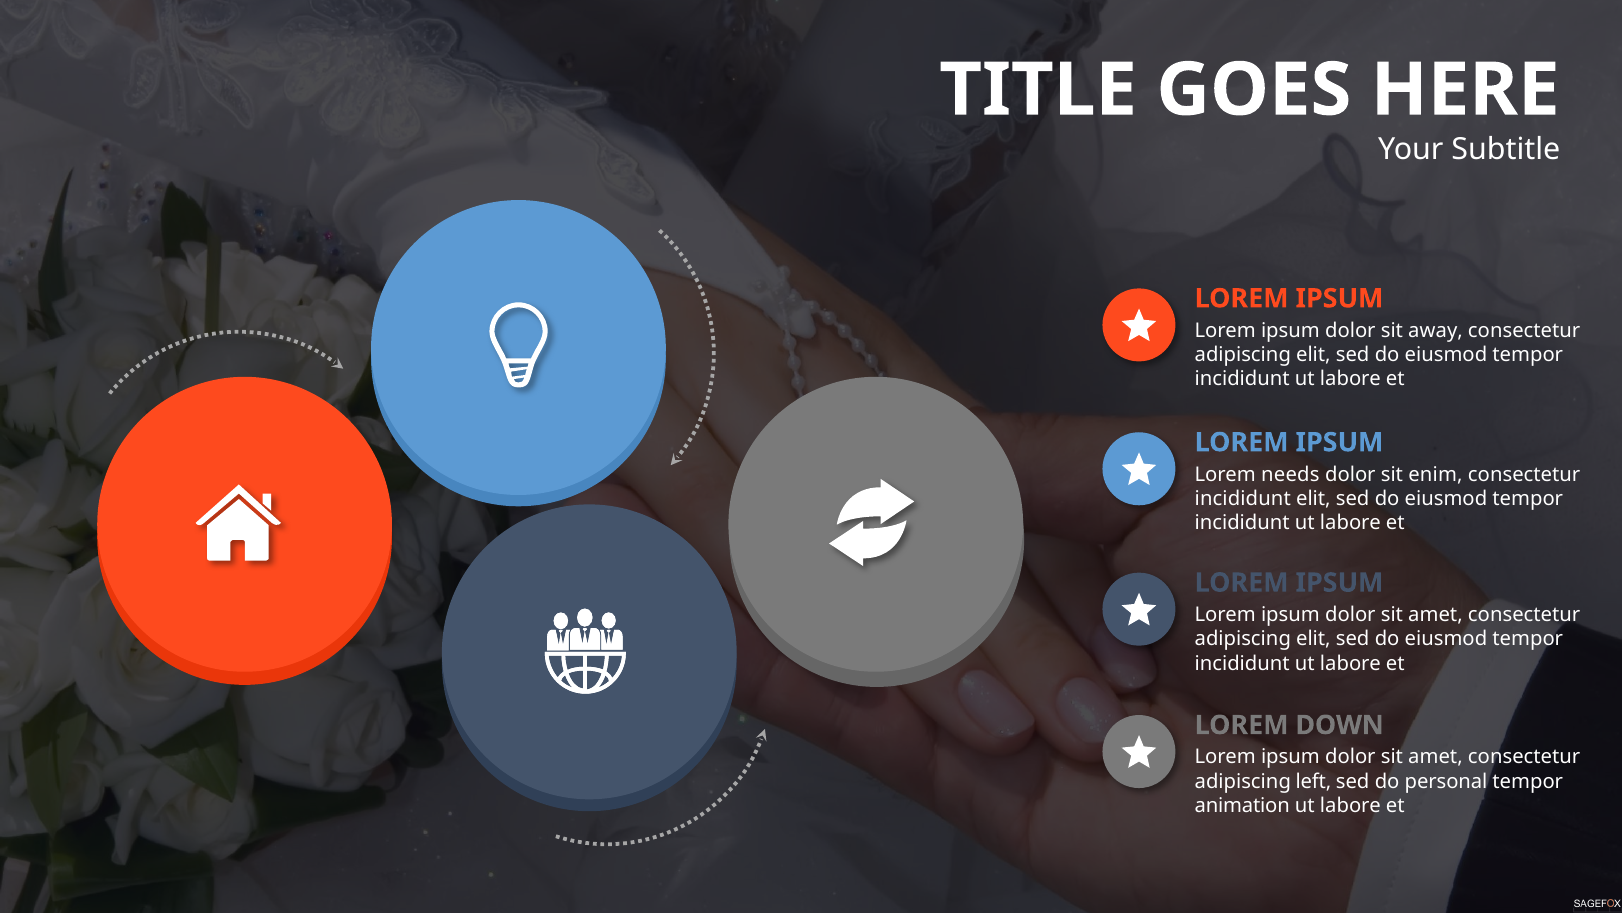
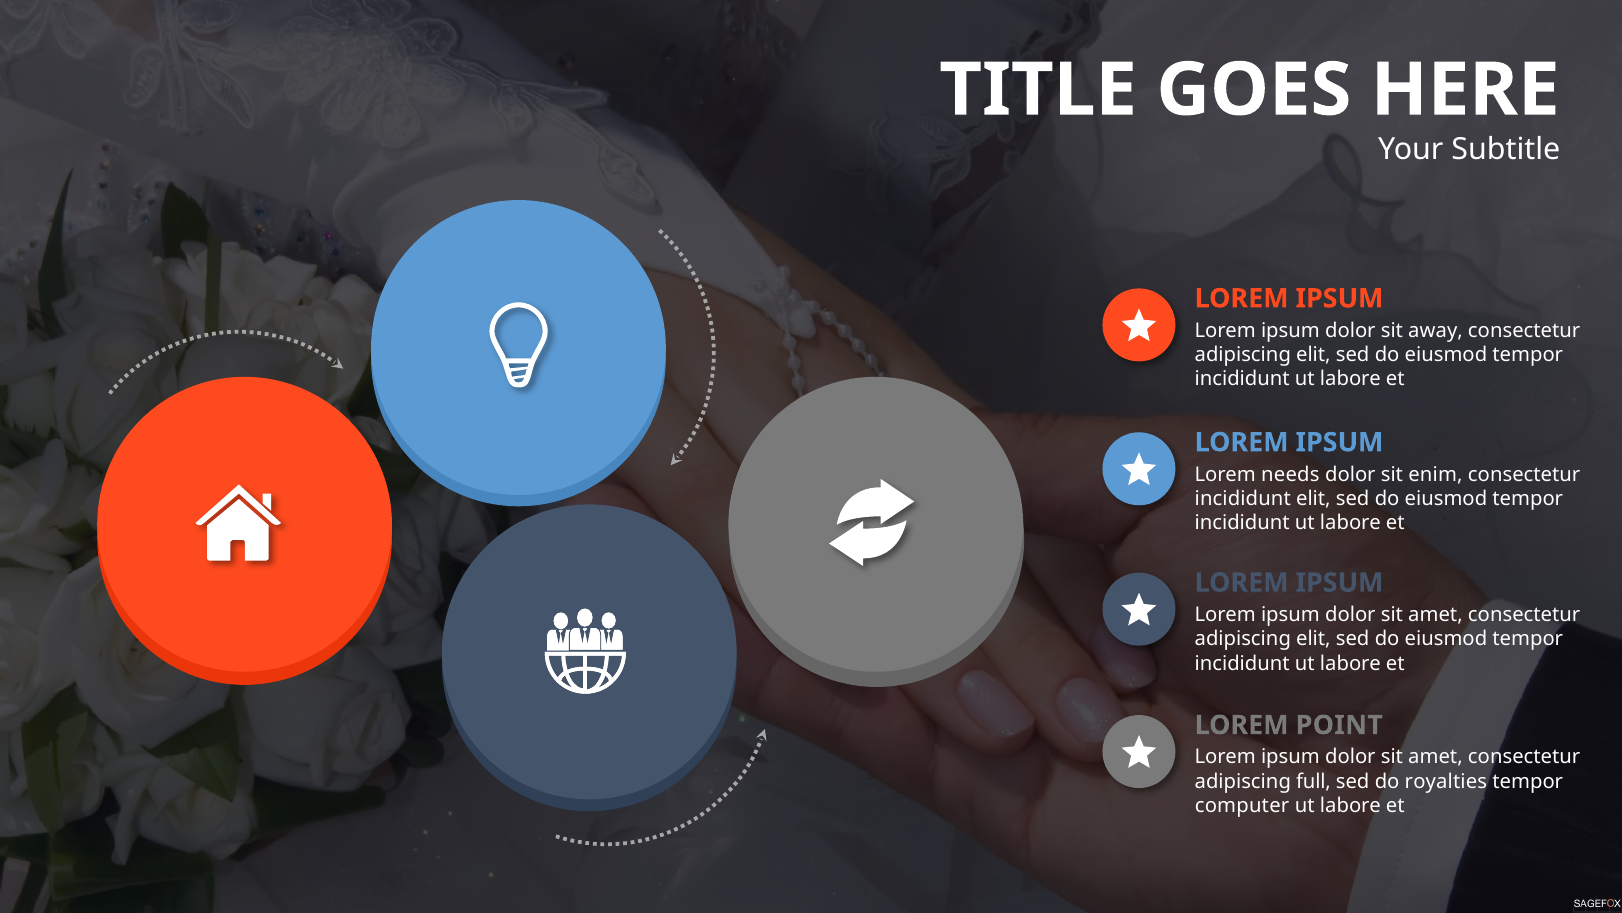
DOWN: DOWN -> POINT
left: left -> full
personal: personal -> royalties
animation: animation -> computer
